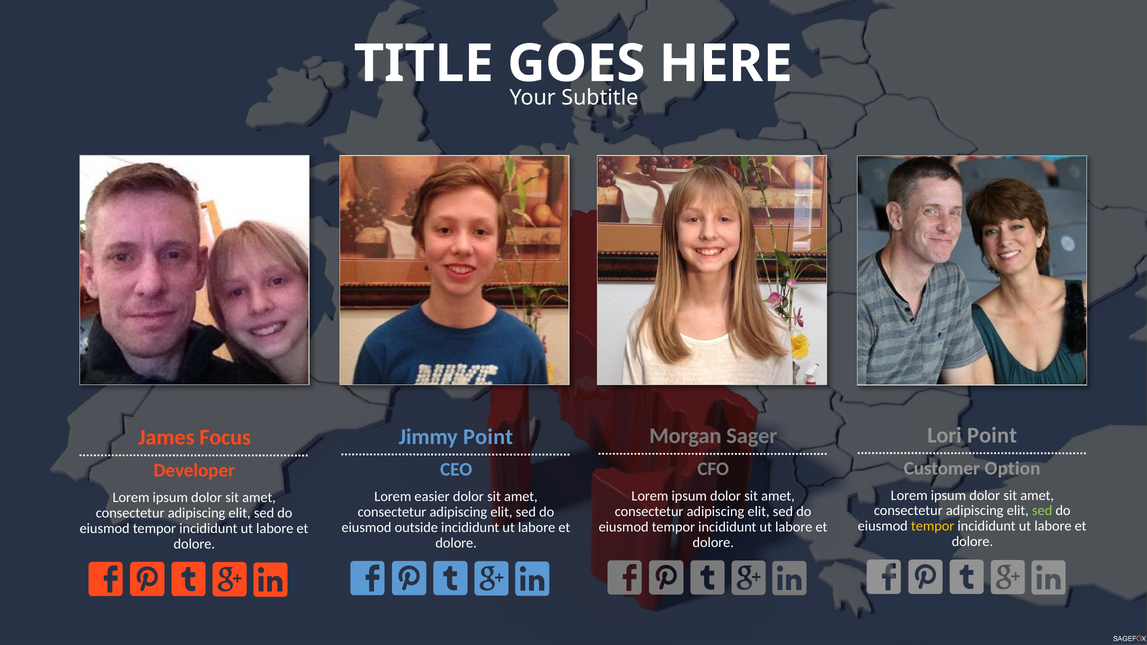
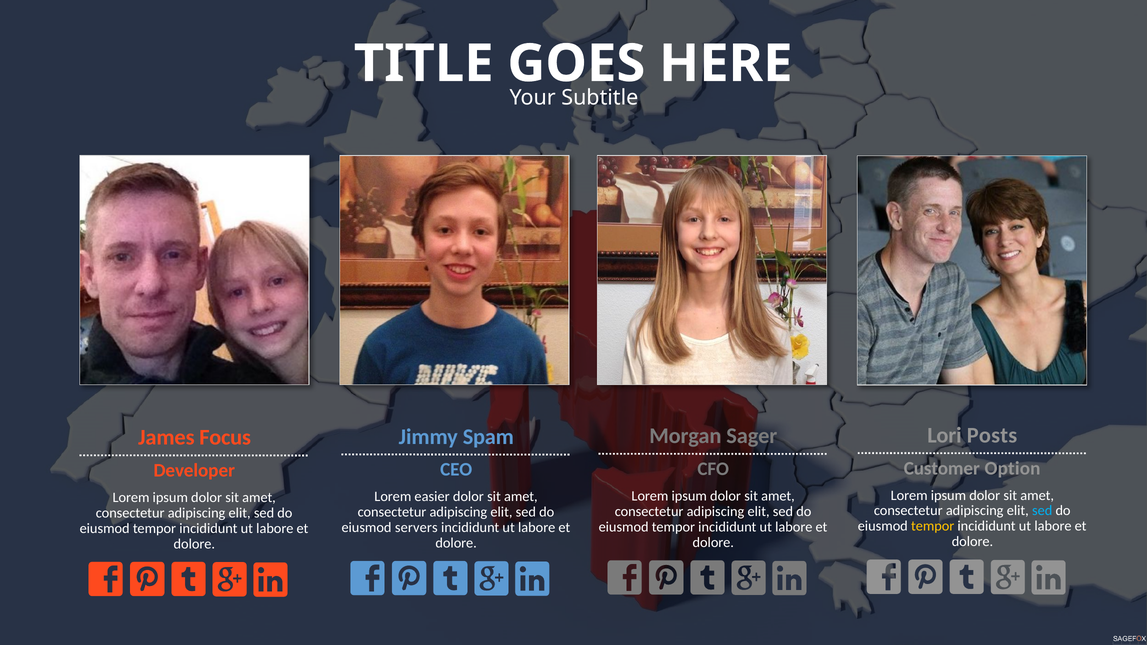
Lori Point: Point -> Posts
Jimmy Point: Point -> Spam
sed at (1042, 511) colour: light green -> light blue
outside: outside -> servers
